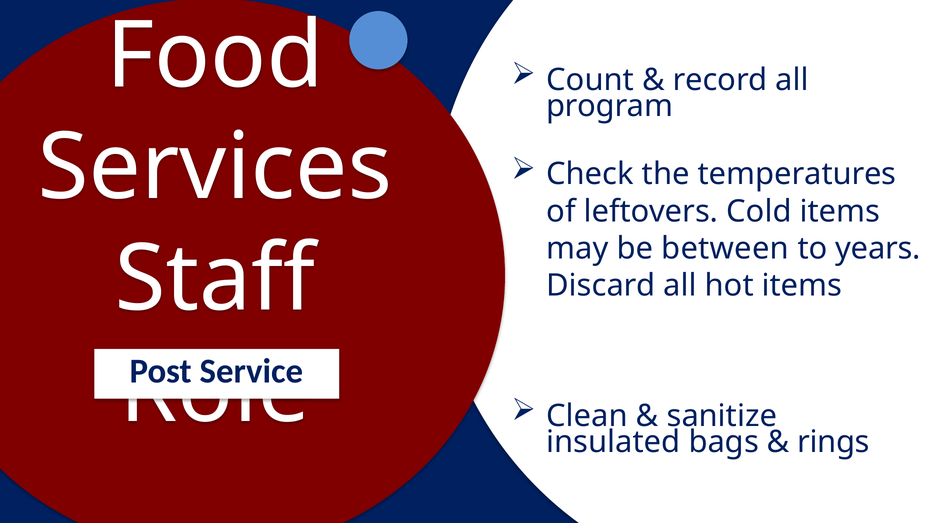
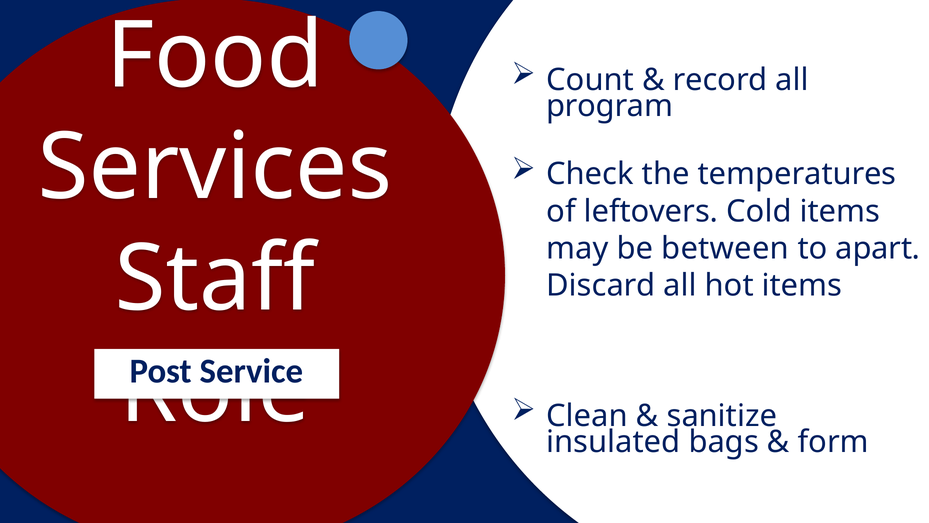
years: years -> apart
rings: rings -> form
